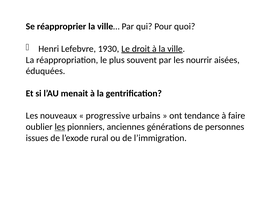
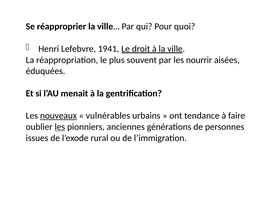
1930: 1930 -> 1941
nouveaux underline: none -> present
progressive: progressive -> vulnérables
